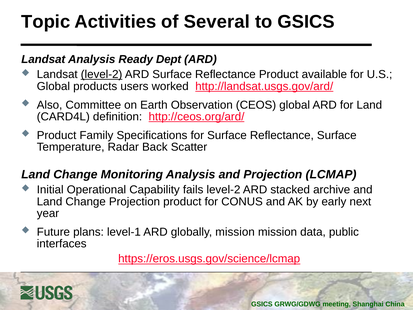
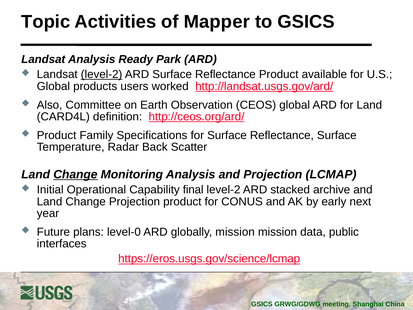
Several: Several -> Mapper
Dept: Dept -> Park
Change at (75, 174) underline: none -> present
fails: fails -> final
level-1: level-1 -> level-0
